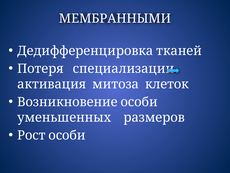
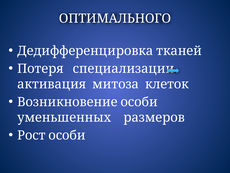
МЕМБРАННЫМИ: МЕМБРАННЫМИ -> ОПТИМАЛЬНОГО
